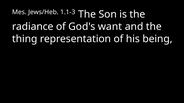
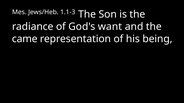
thing: thing -> came
